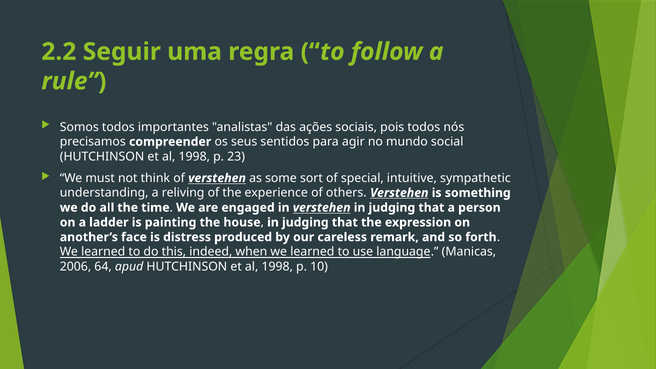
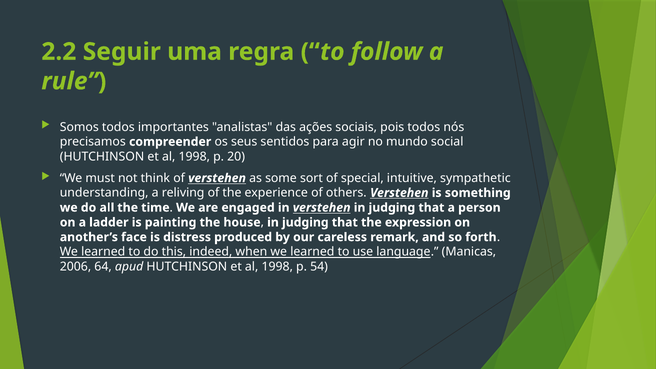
23: 23 -> 20
10: 10 -> 54
